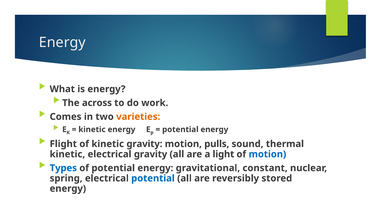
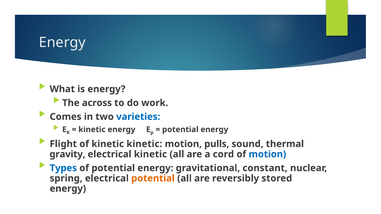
varieties colour: orange -> blue
kinetic gravity: gravity -> kinetic
kinetic at (67, 154): kinetic -> gravity
electrical gravity: gravity -> kinetic
light: light -> cord
potential at (153, 179) colour: blue -> orange
